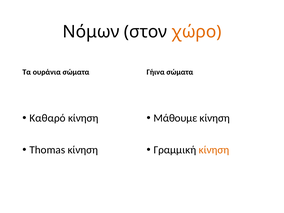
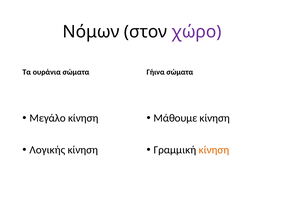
χώρο colour: orange -> purple
Καθαρό: Καθαρό -> Μεγάλο
Thomas: Thomas -> Λογικής
